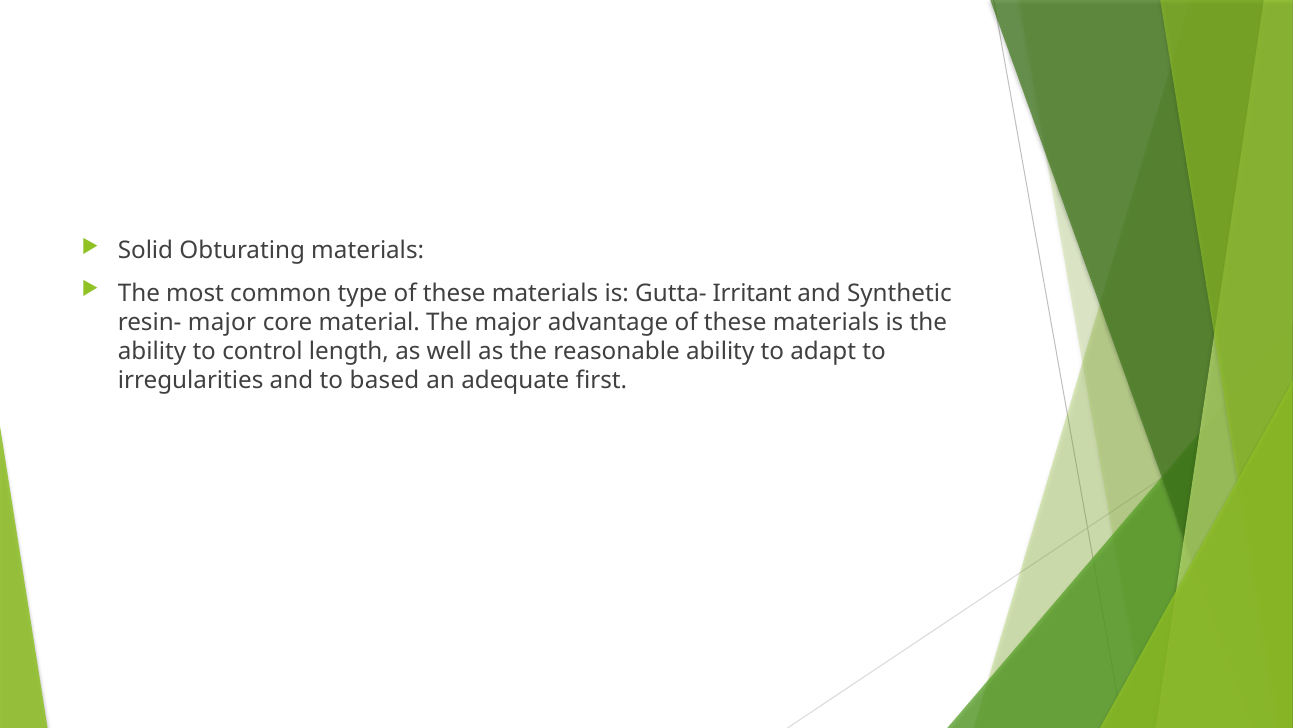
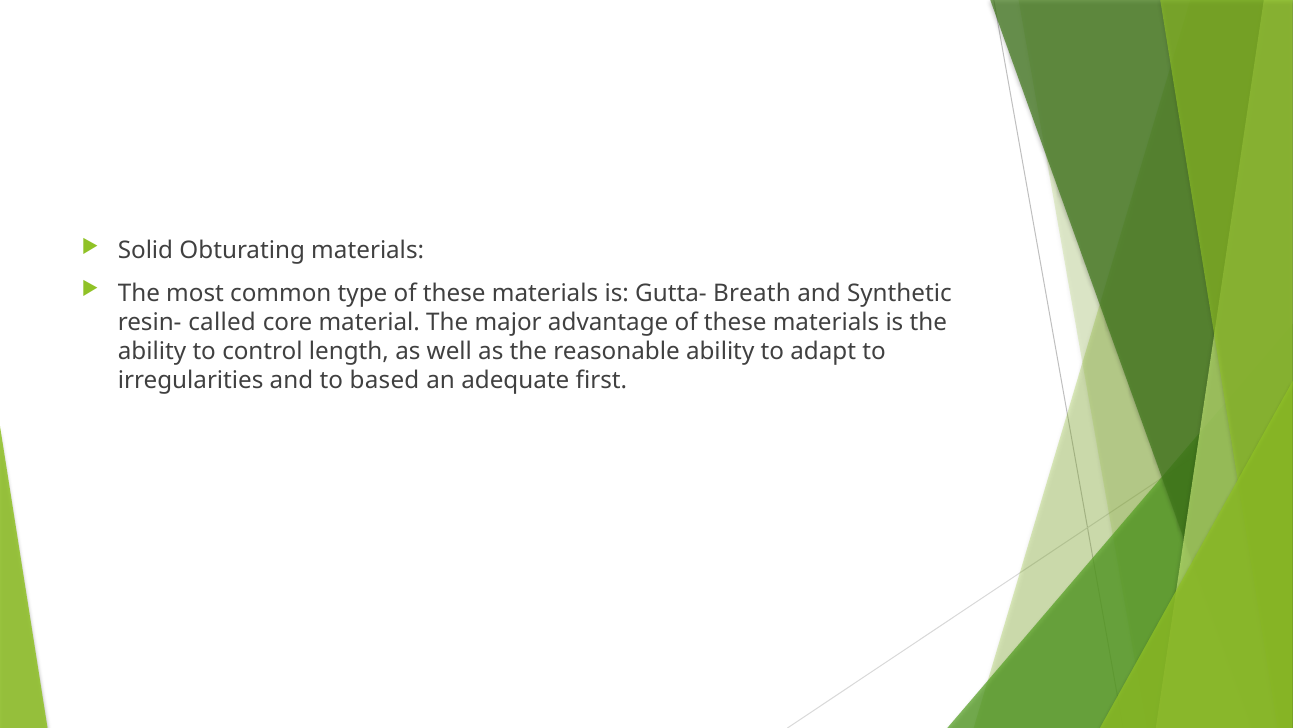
Irritant: Irritant -> Breath
resin- major: major -> called
